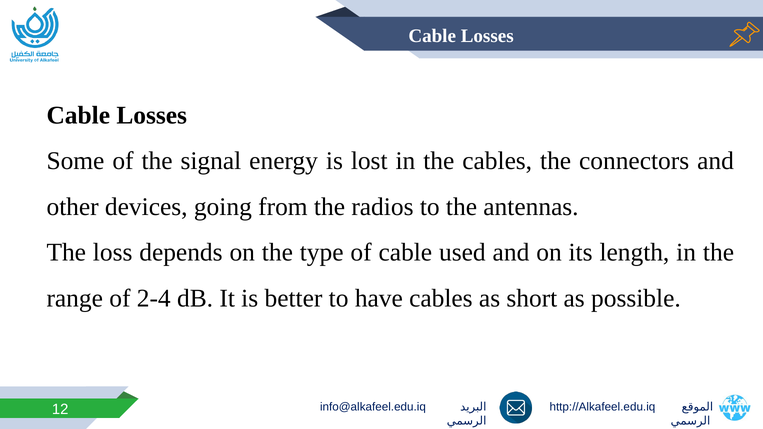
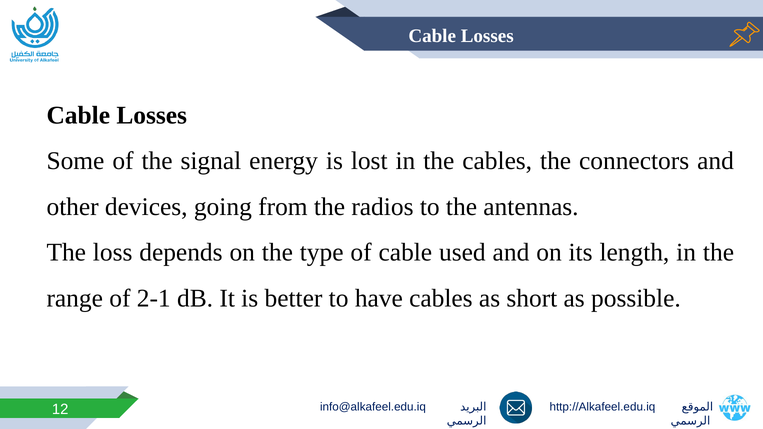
2-4: 2-4 -> 2-1
